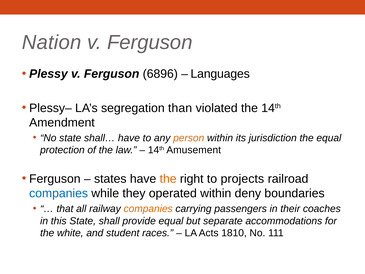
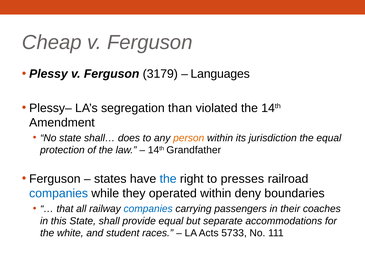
Nation: Nation -> Cheap
6896: 6896 -> 3179
shall… have: have -> does
Amusement: Amusement -> Grandfather
the at (168, 179) colour: orange -> blue
projects: projects -> presses
companies at (148, 209) colour: orange -> blue
1810: 1810 -> 5733
